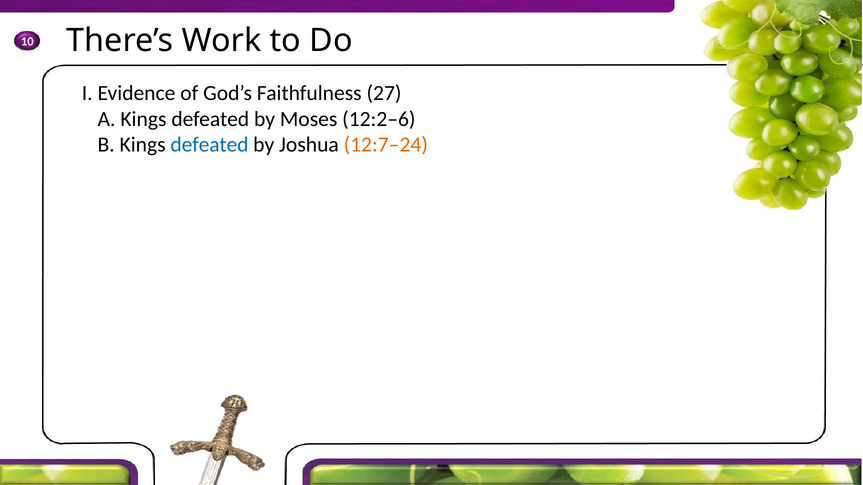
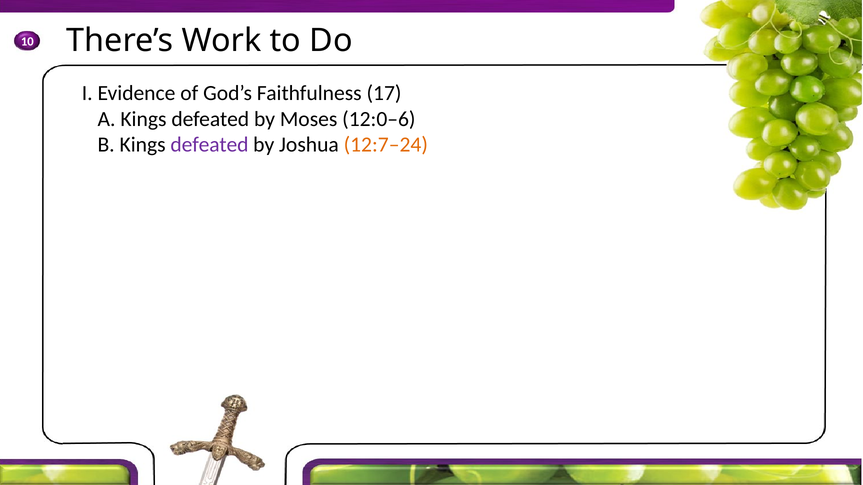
27: 27 -> 17
12:2–6: 12:2–6 -> 12:0–6
defeated at (209, 145) colour: blue -> purple
